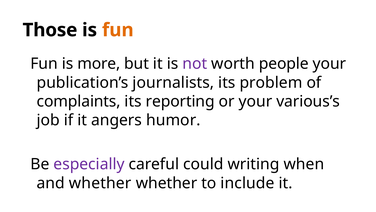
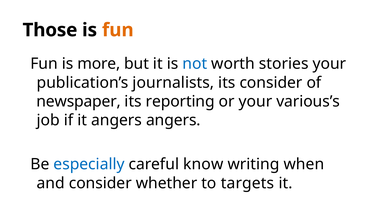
not colour: purple -> blue
people: people -> stories
its problem: problem -> consider
complaints: complaints -> newspaper
angers humor: humor -> angers
especially colour: purple -> blue
could: could -> know
and whether: whether -> consider
include: include -> targets
